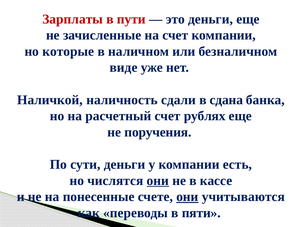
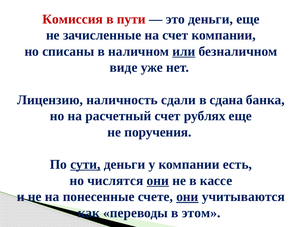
Зарплаты: Зарплаты -> Комиссия
которые: которые -> списаны
или underline: none -> present
Наличкой: Наличкой -> Лицензию
сути underline: none -> present
пяти: пяти -> этом
